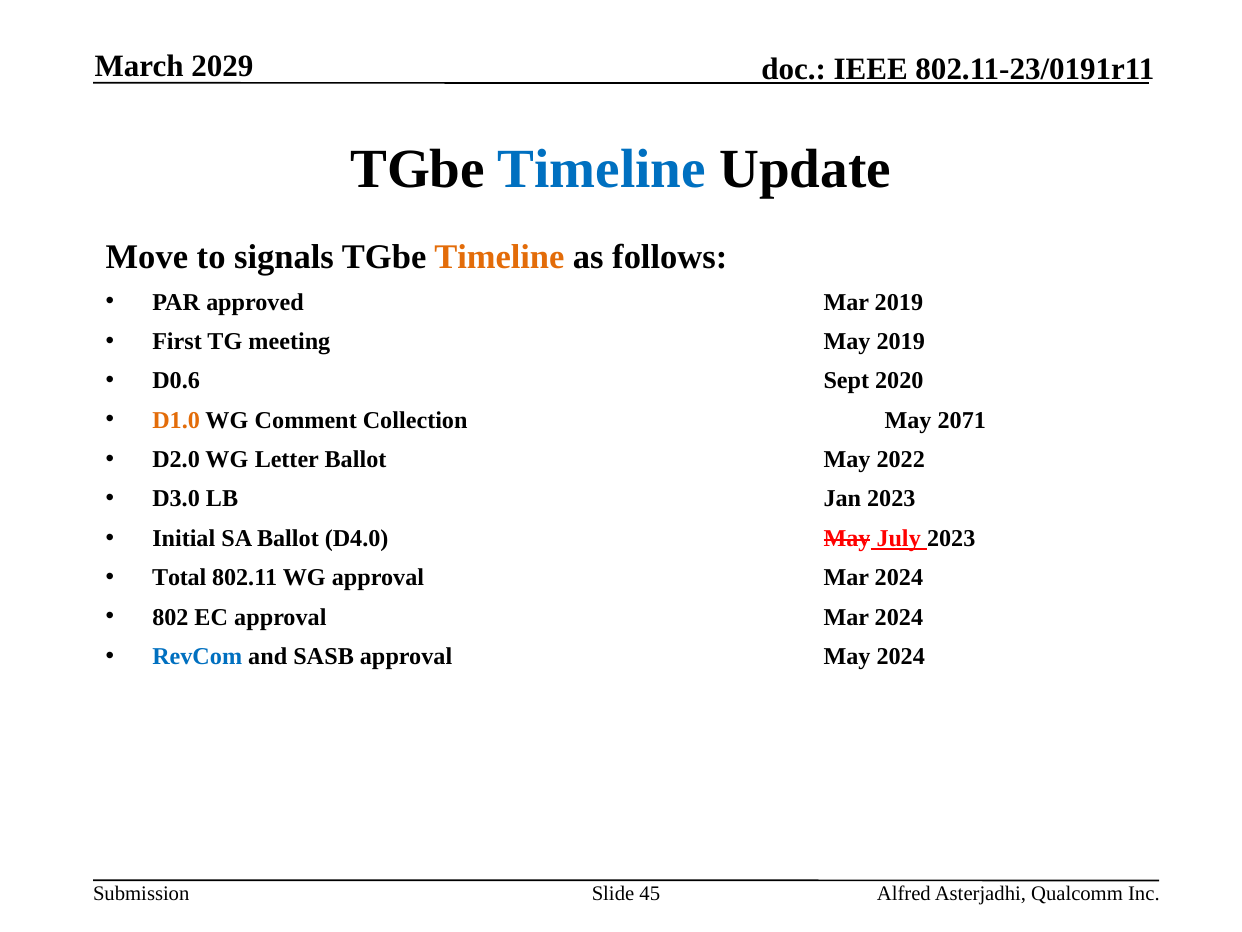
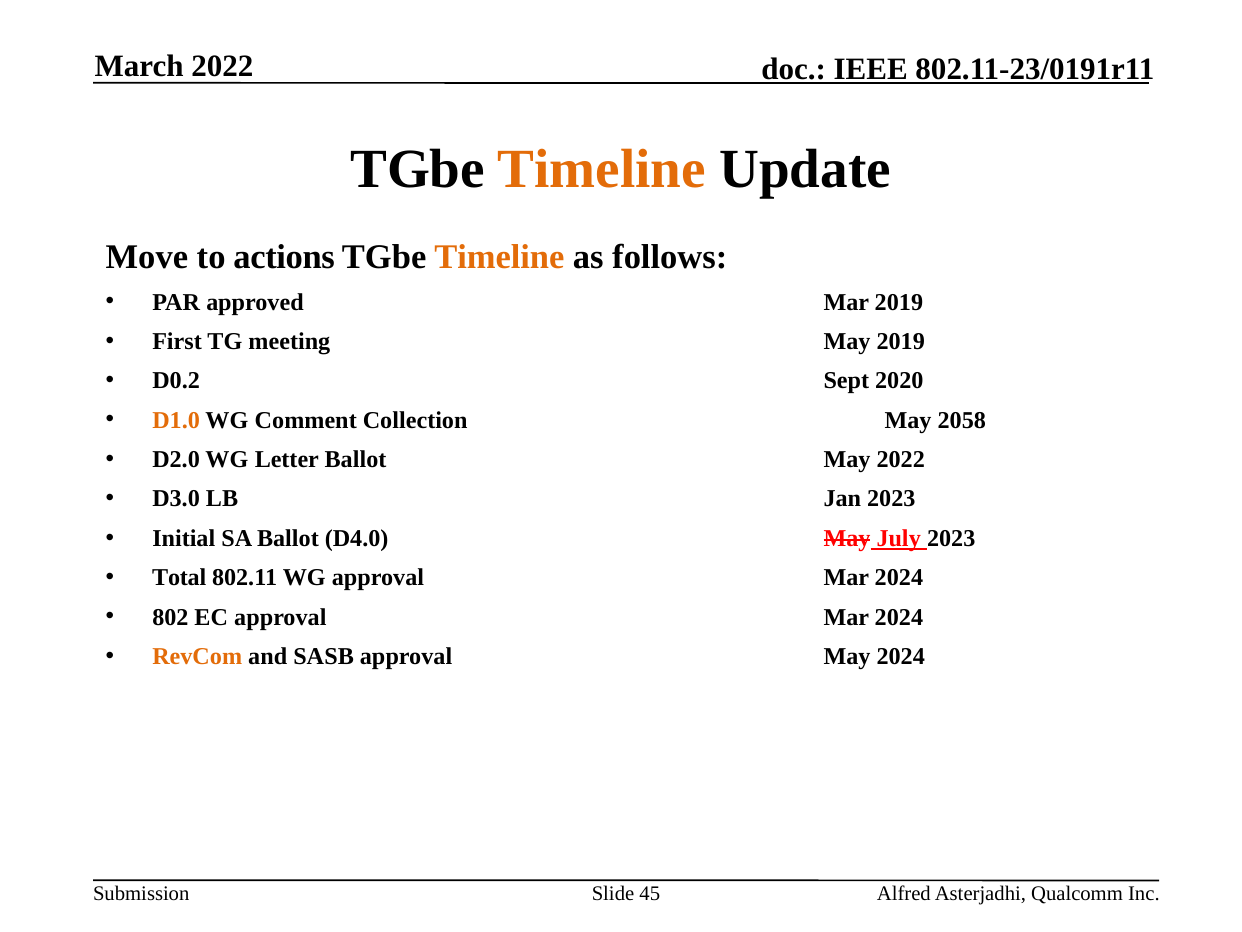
March 2029: 2029 -> 2022
Timeline at (602, 169) colour: blue -> orange
signals: signals -> actions
D0.6: D0.6 -> D0.2
2071: 2071 -> 2058
RevCom colour: blue -> orange
